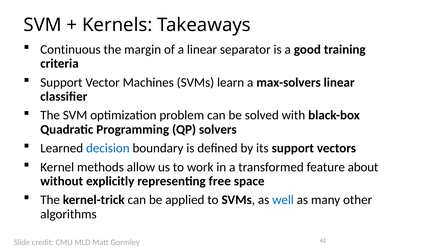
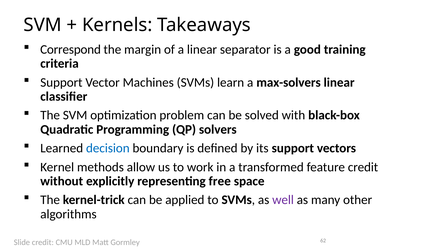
Continuous: Continuous -> Correspond
feature about: about -> credit
well colour: blue -> purple
